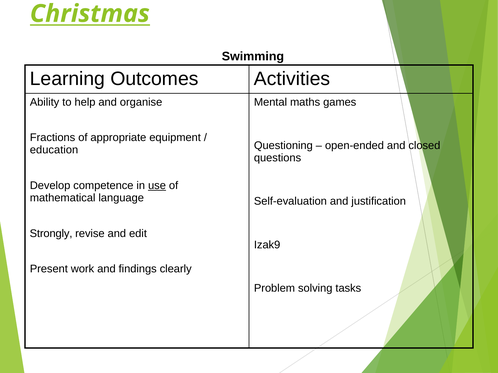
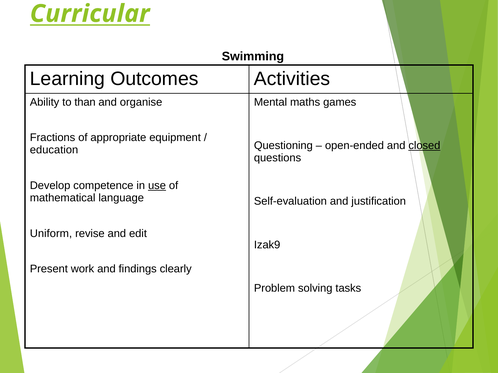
Christmas: Christmas -> Curricular
help: help -> than
closed underline: none -> present
Strongly: Strongly -> Uniform
